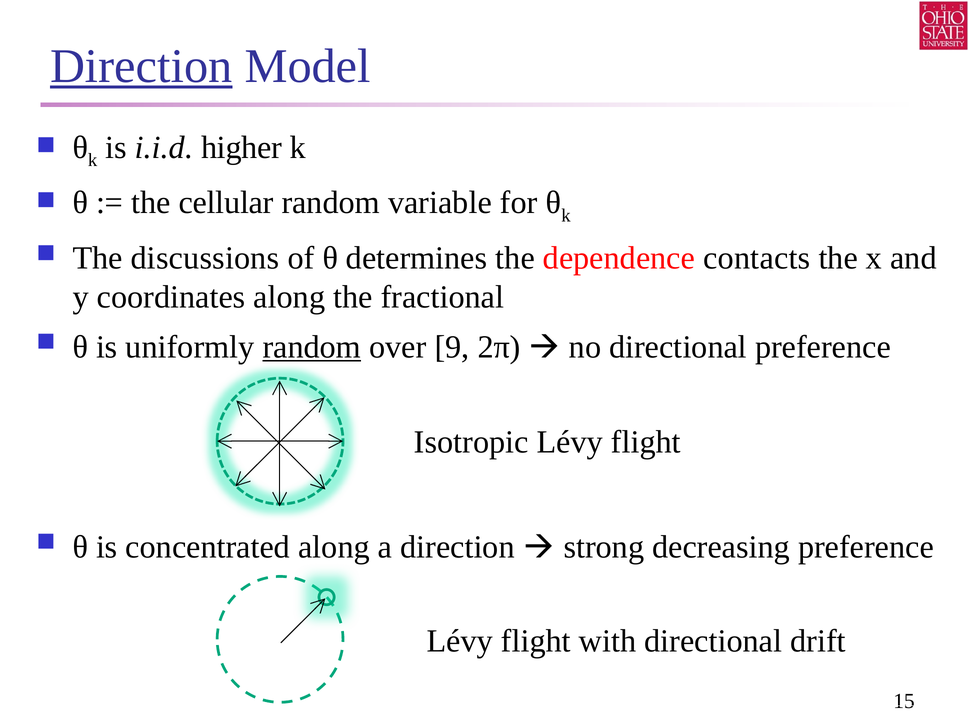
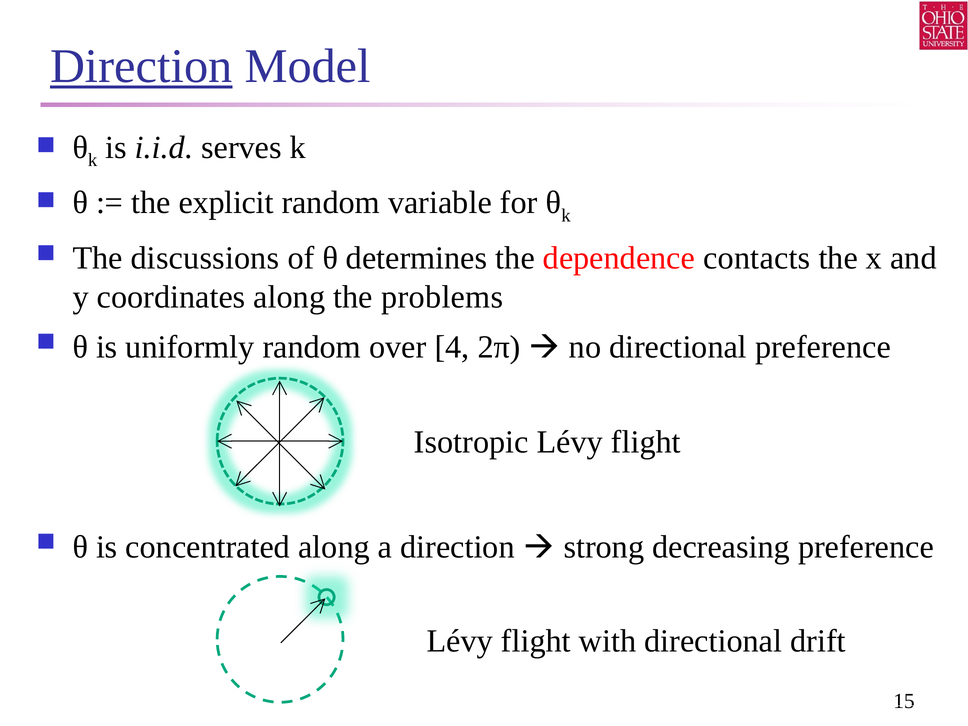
higher: higher -> serves
cellular: cellular -> explicit
fractional: fractional -> problems
random at (312, 347) underline: present -> none
9: 9 -> 4
